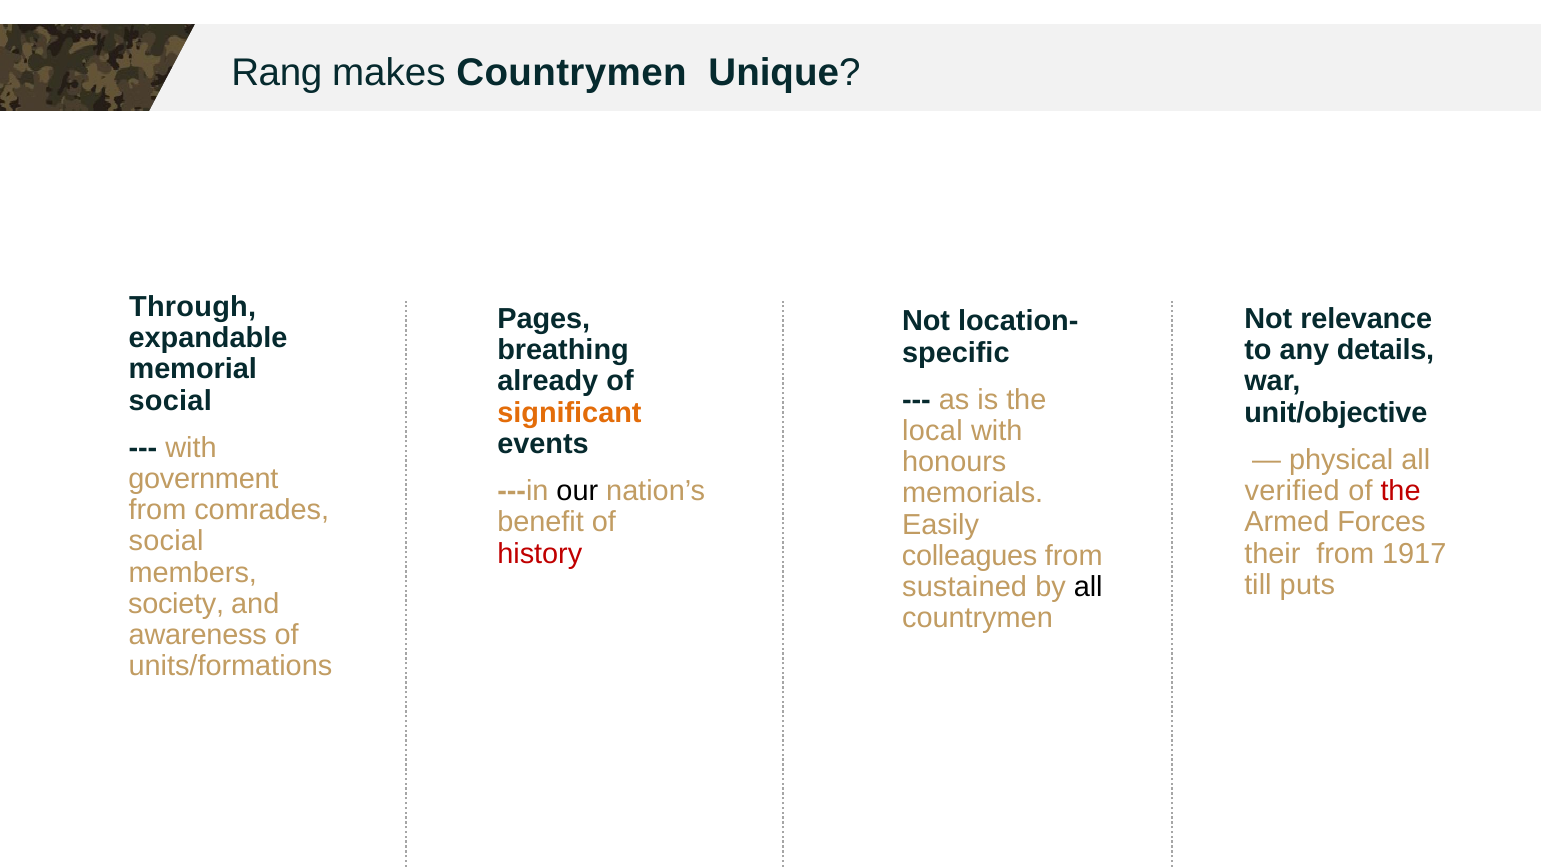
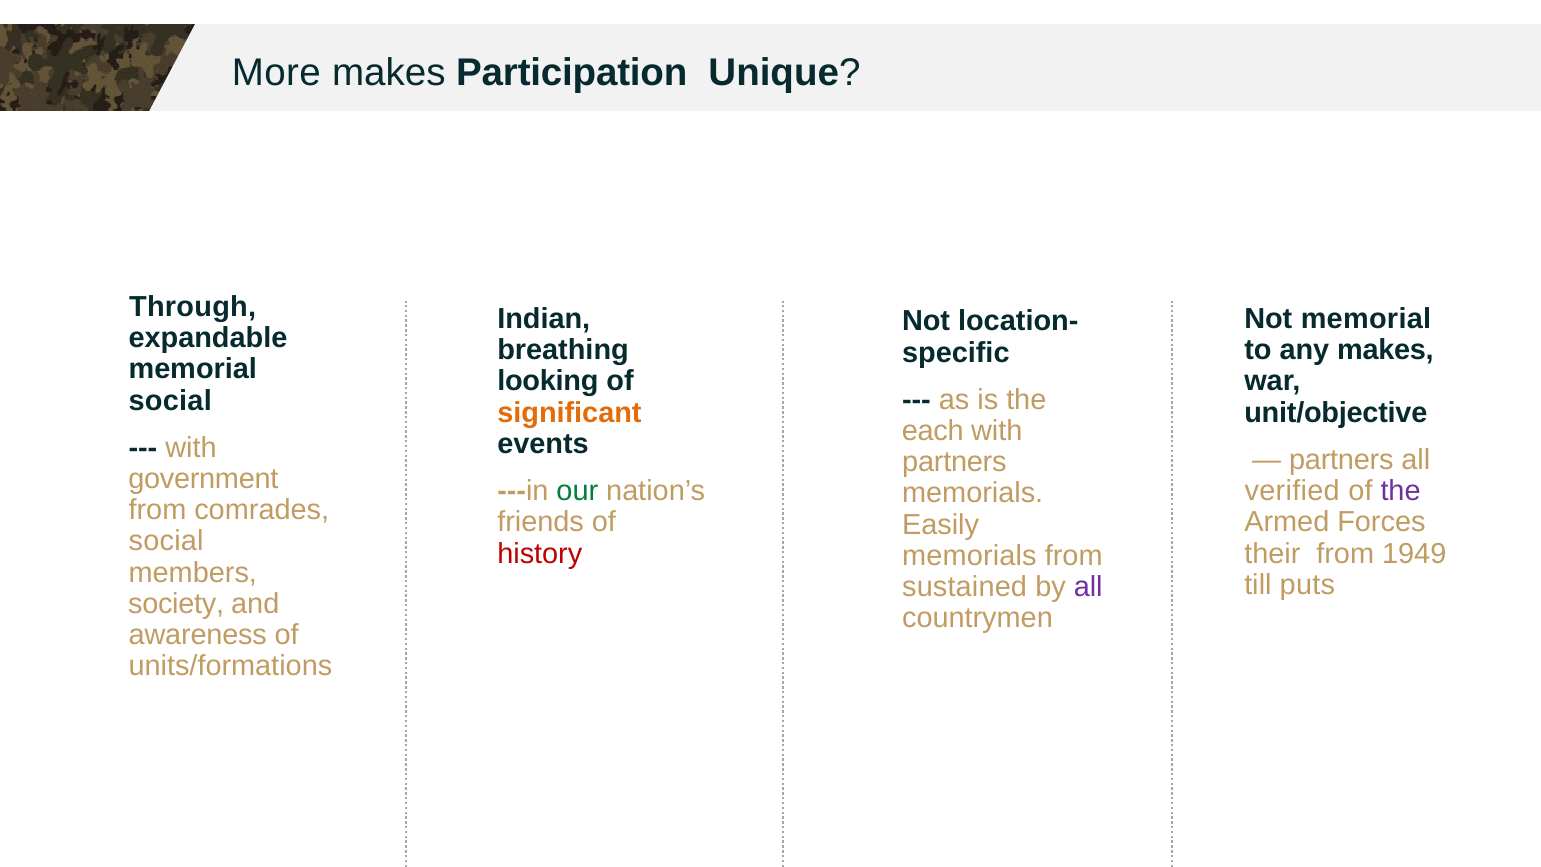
Rang: Rang -> More
makes Countrymen: Countrymen -> Participation
Pages: Pages -> Indian
Not relevance: relevance -> memorial
any details: details -> makes
already: already -> looking
local: local -> each
physical at (1341, 460): physical -> partners
honours at (954, 462): honours -> partners
our colour: black -> green
the at (1401, 491) colour: red -> purple
benefit: benefit -> friends
1917: 1917 -> 1949
colleagues at (970, 556): colleagues -> memorials
all at (1088, 587) colour: black -> purple
